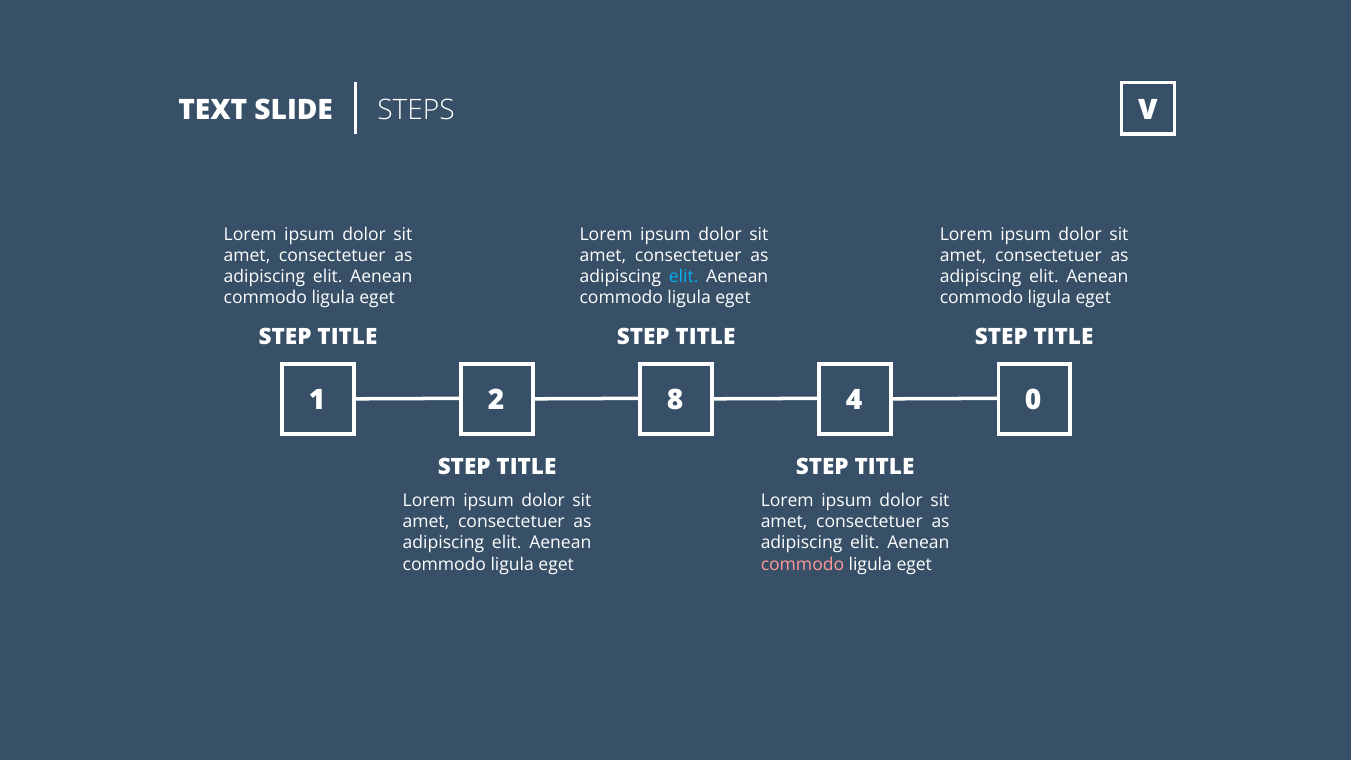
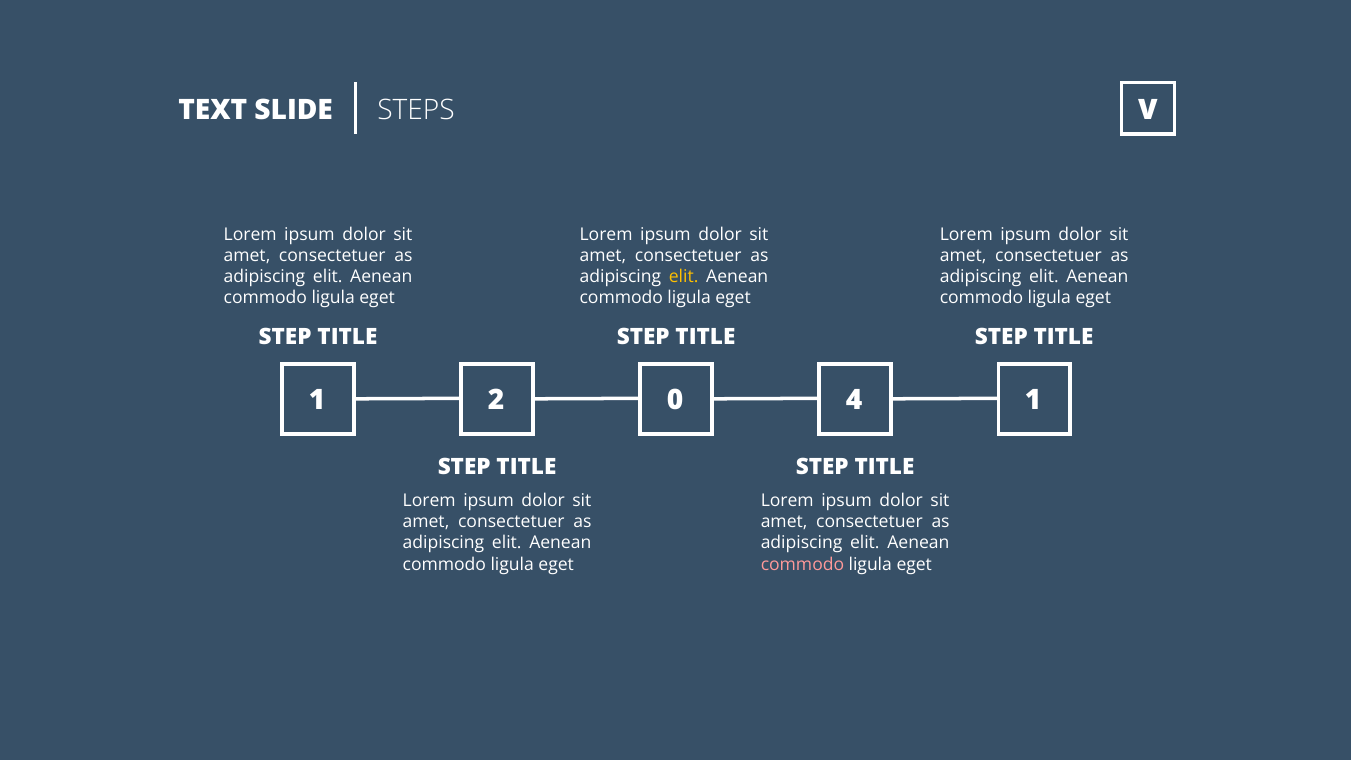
elit at (684, 277) colour: light blue -> yellow
8: 8 -> 0
4 0: 0 -> 1
